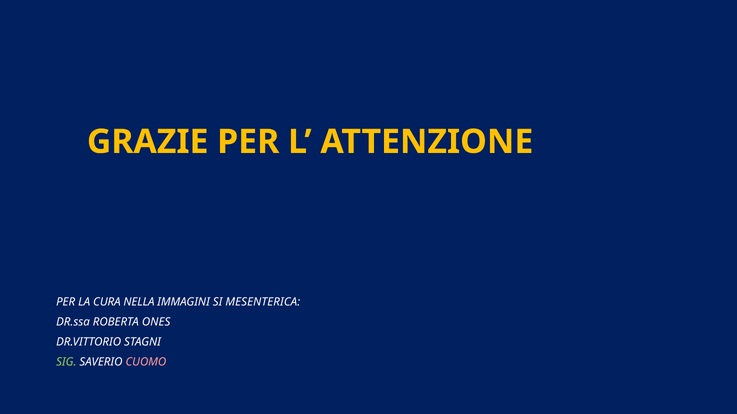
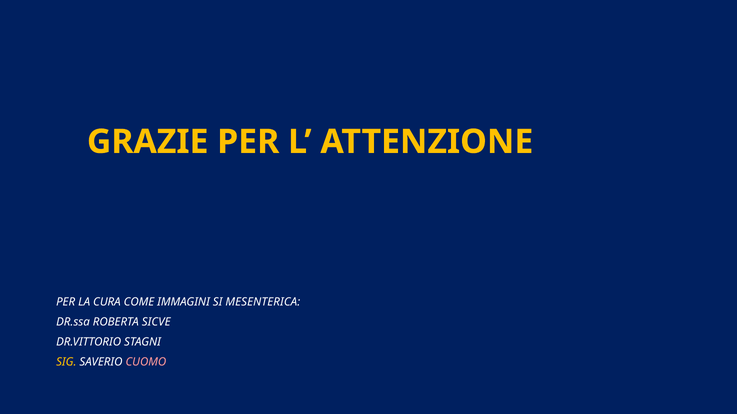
NELLA: NELLA -> COME
ONES: ONES -> SICVE
SIG colour: light green -> yellow
